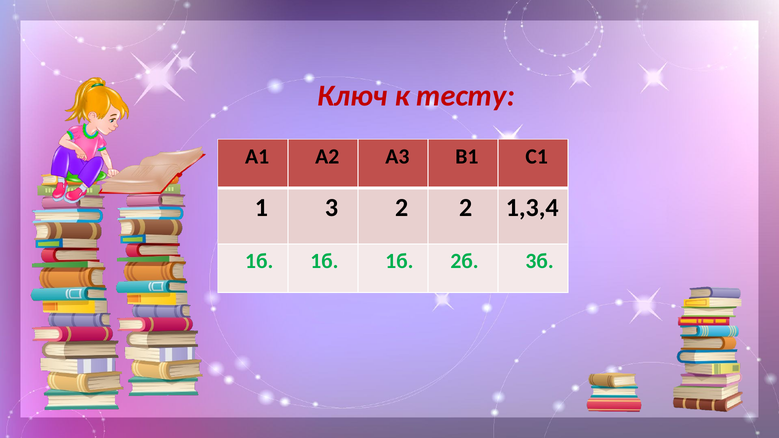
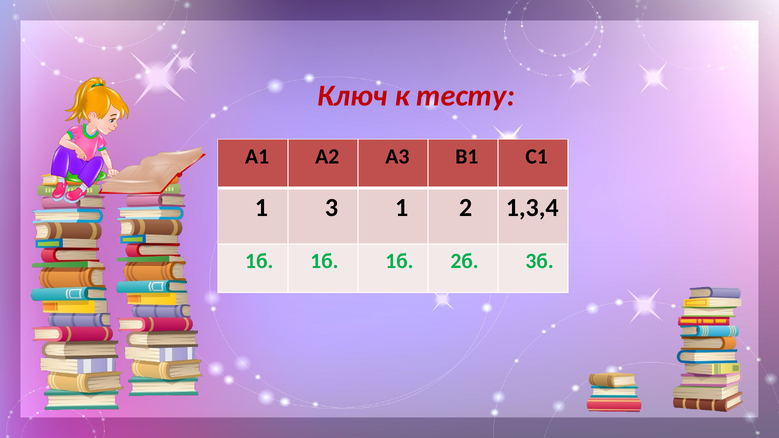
3 2: 2 -> 1
